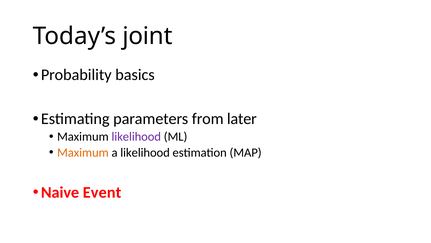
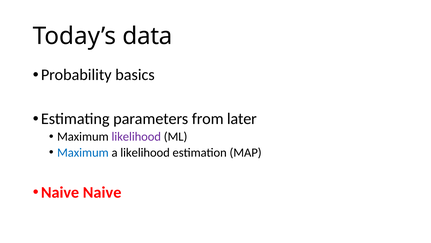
joint: joint -> data
Maximum at (83, 152) colour: orange -> blue
Naive Event: Event -> Naive
